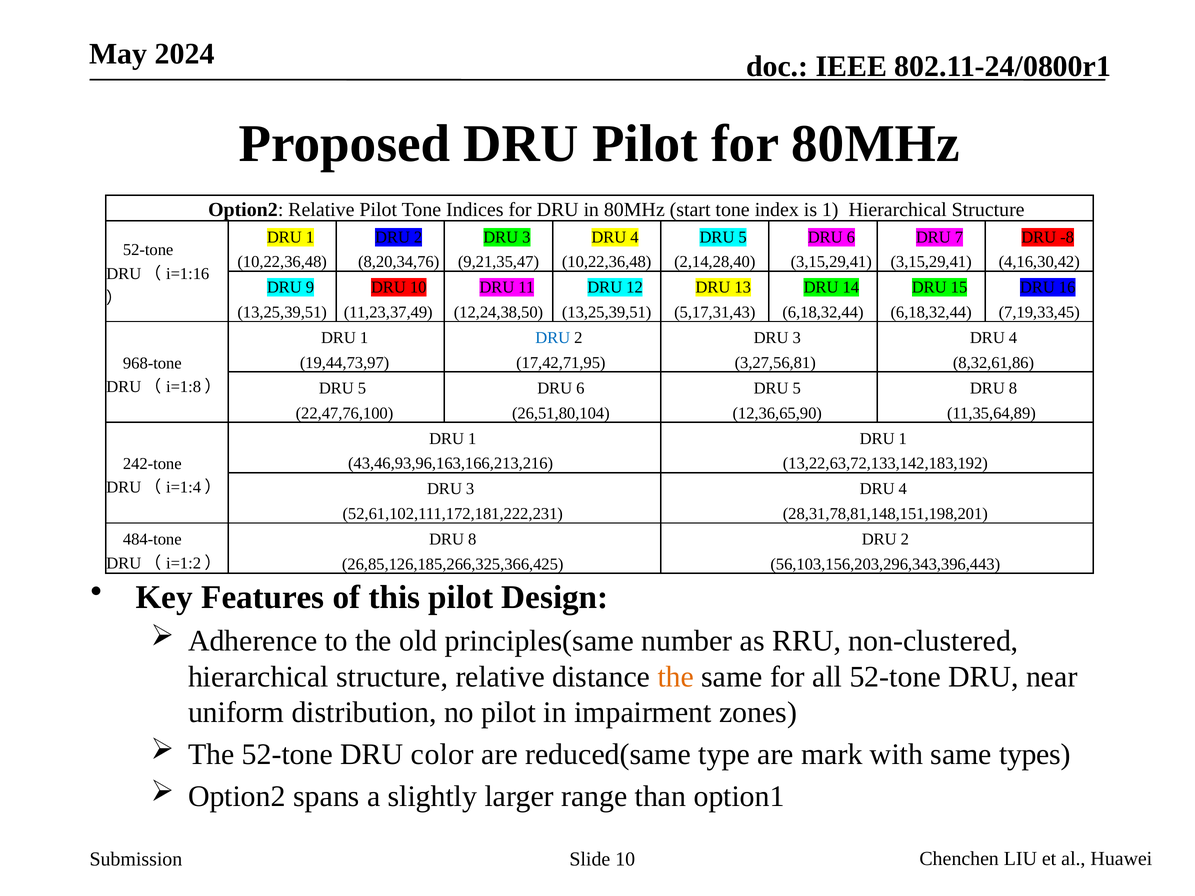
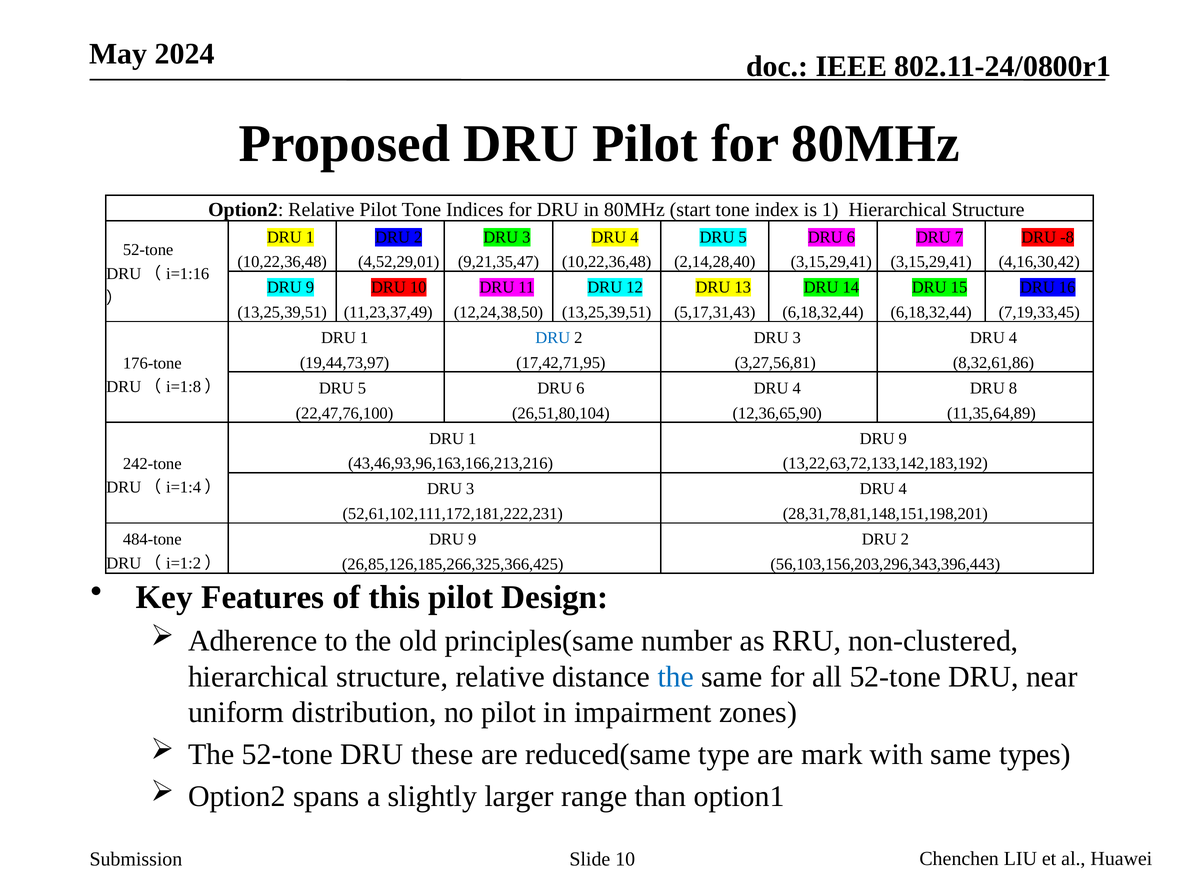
8,20,34,76: 8,20,34,76 -> 4,52,29,01
968-tone: 968-tone -> 176-tone
5 at (797, 388): 5 -> 4
1 at (903, 439): 1 -> 9
8 at (472, 540): 8 -> 9
the at (676, 677) colour: orange -> blue
color: color -> these
